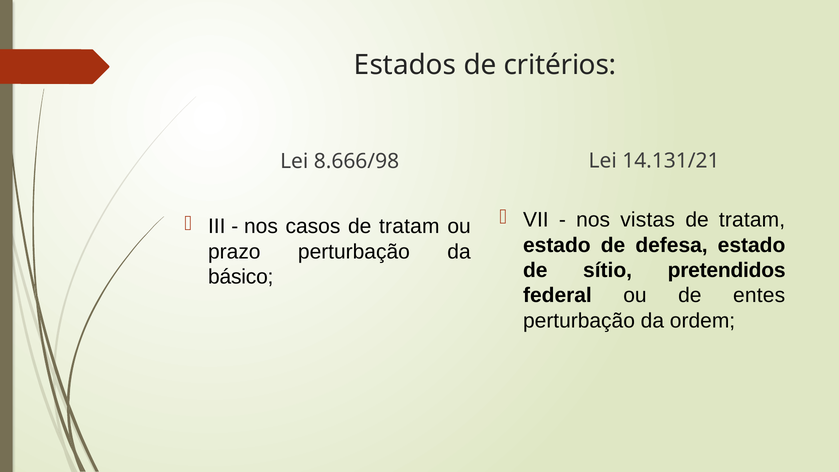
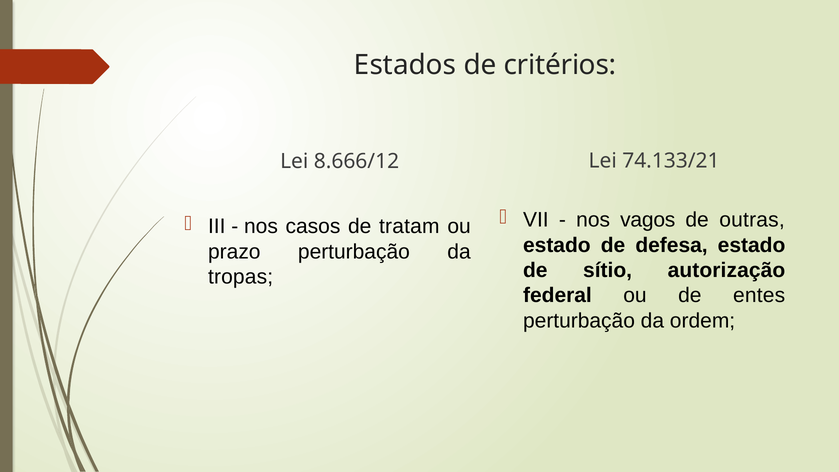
14.131/21: 14.131/21 -> 74.133/21
8.666/98: 8.666/98 -> 8.666/12
vistas: vistas -> vagos
tratam at (752, 220): tratam -> outras
pretendidos: pretendidos -> autorização
básico: básico -> tropas
